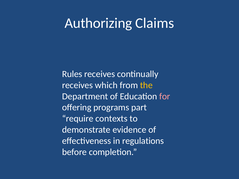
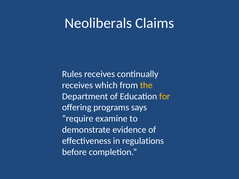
Authorizing: Authorizing -> Neoliberals
for colour: pink -> yellow
part: part -> says
contexts: contexts -> examine
